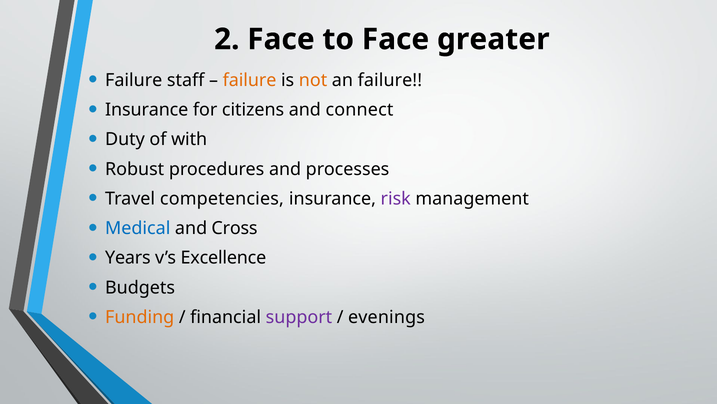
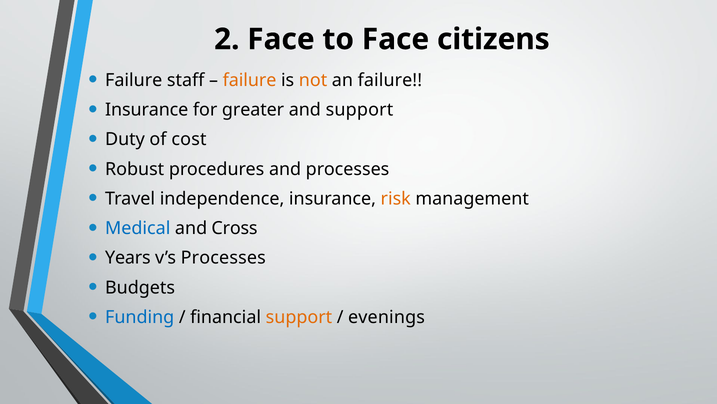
greater: greater -> citizens
citizens: citizens -> greater
and connect: connect -> support
with: with -> cost
competencies: competencies -> independence
risk colour: purple -> orange
v’s Excellence: Excellence -> Processes
Funding colour: orange -> blue
support at (299, 317) colour: purple -> orange
